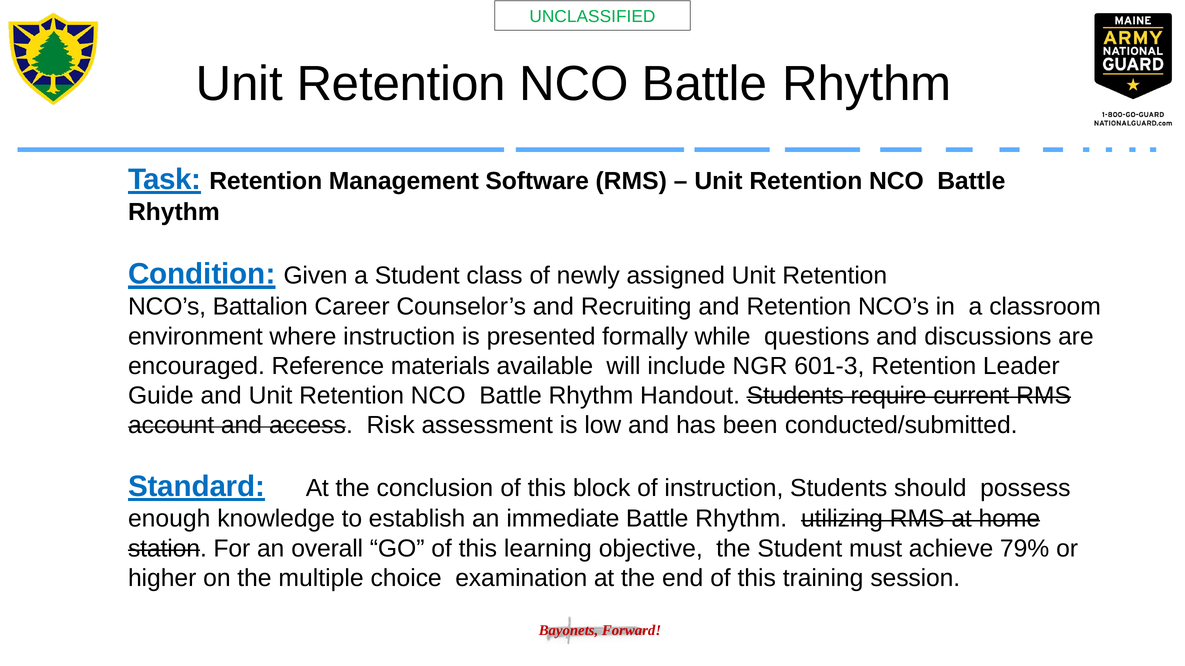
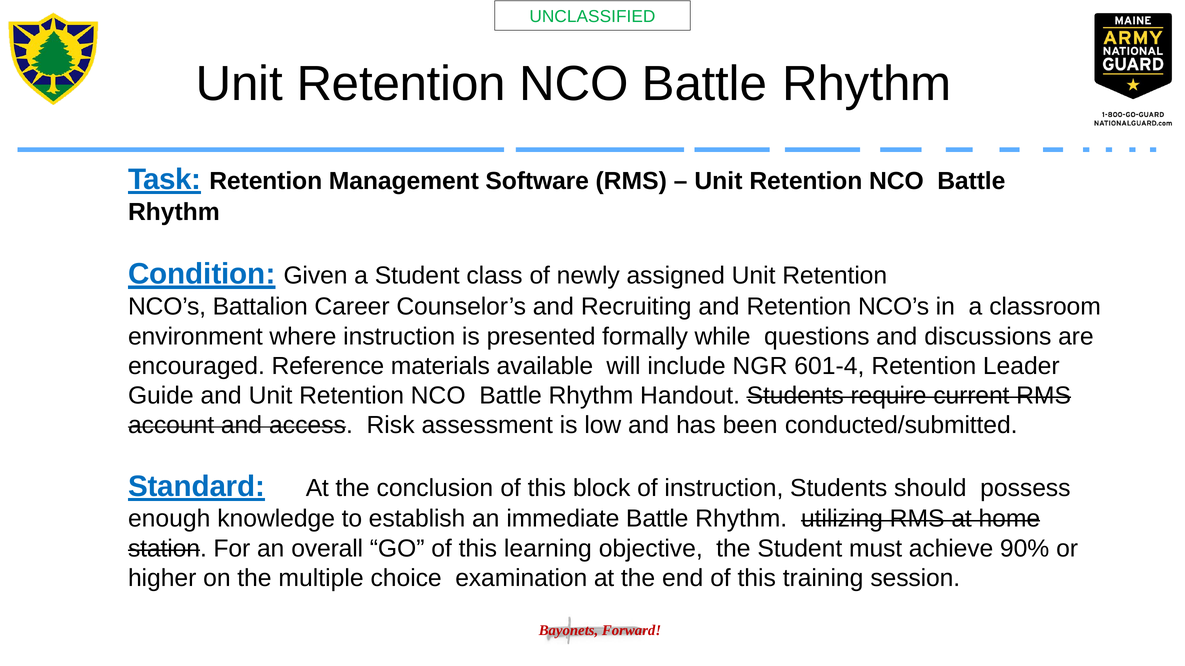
601-3: 601-3 -> 601-4
79%: 79% -> 90%
